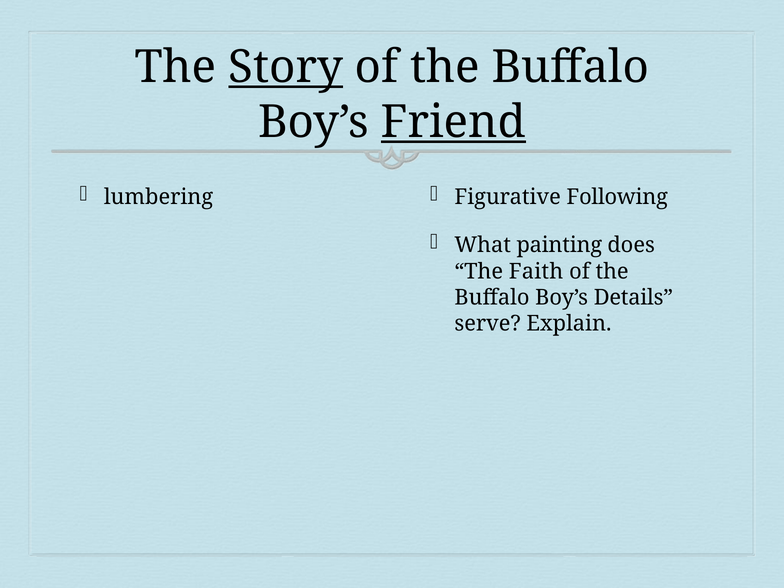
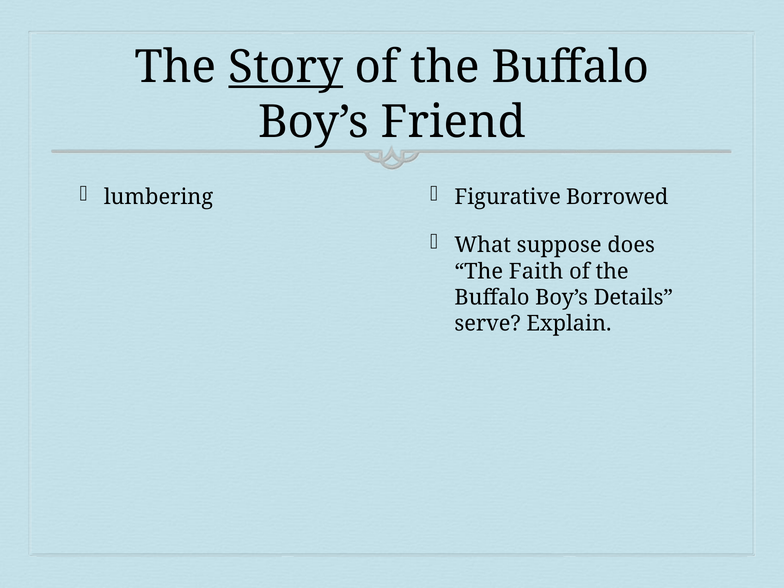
Friend underline: present -> none
Following: Following -> Borrowed
painting: painting -> suppose
